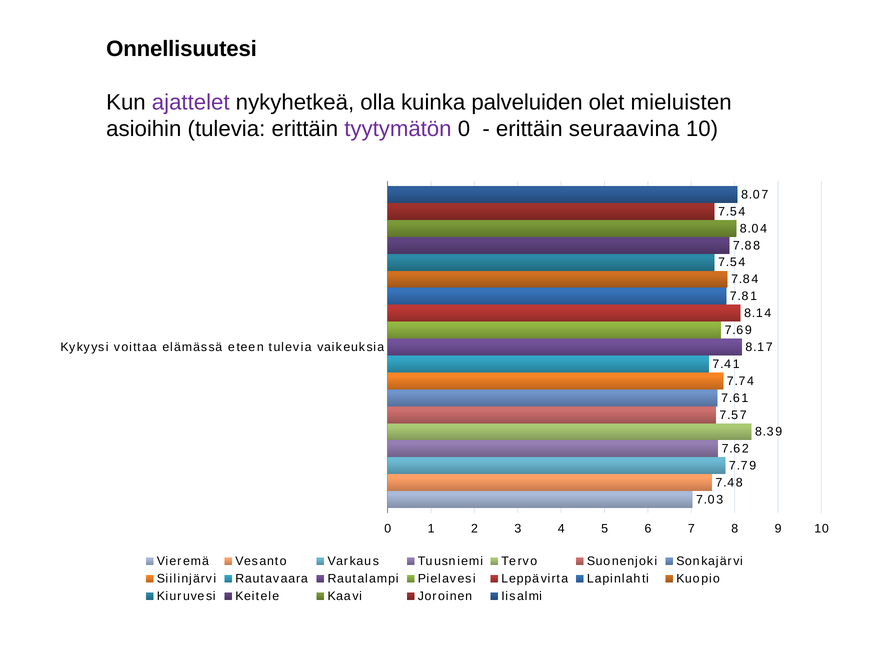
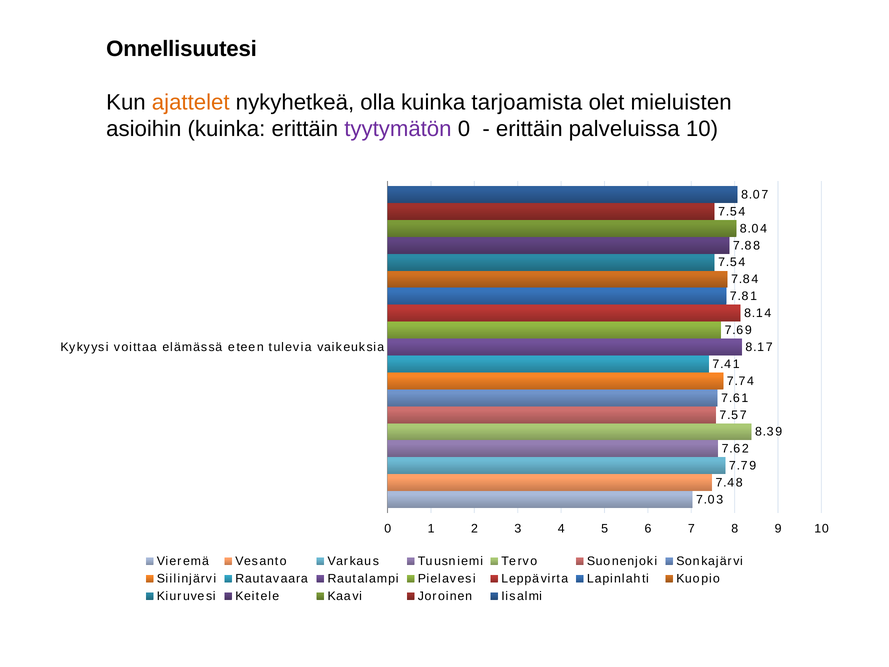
ajattelet colour: purple -> orange
palveluiden: palveluiden -> tarjoamista
asioihin tulevia: tulevia -> kuinka
seuraavina: seuraavina -> palveluissa
